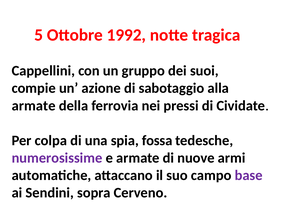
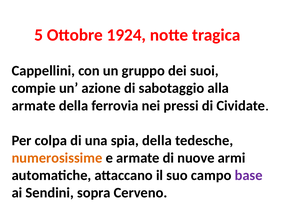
1992: 1992 -> 1924
spia fossa: fossa -> della
numerosissime colour: purple -> orange
